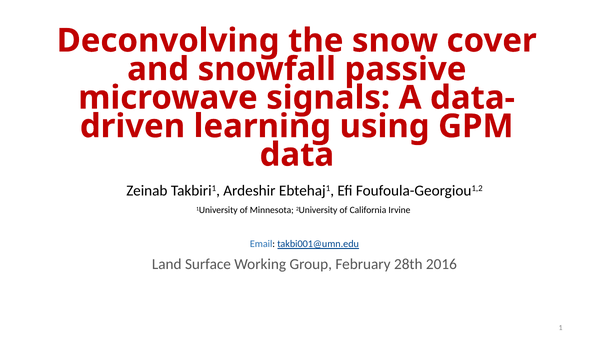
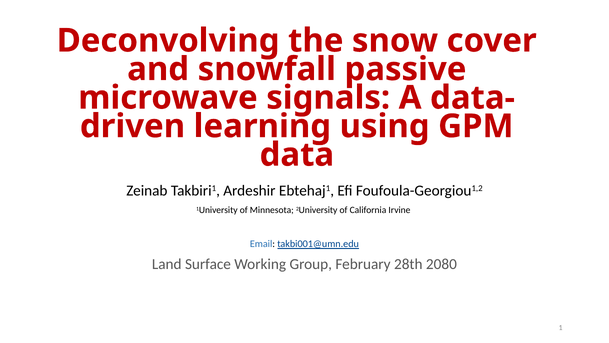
2016: 2016 -> 2080
